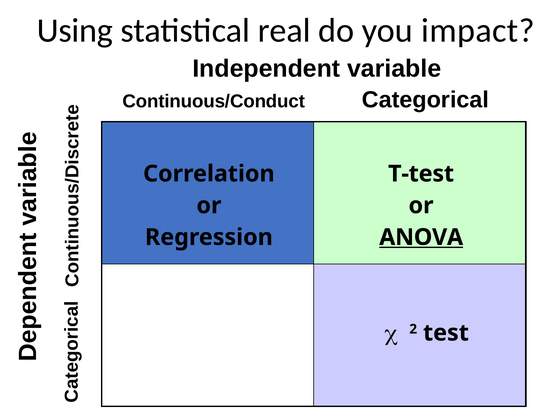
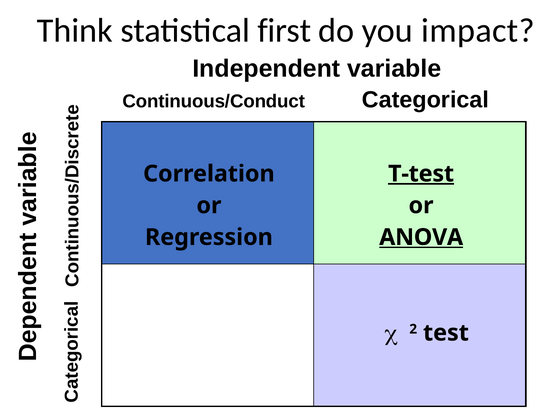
Using: Using -> Think
real: real -> first
T-test underline: none -> present
